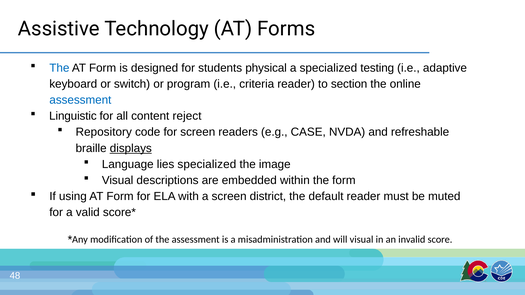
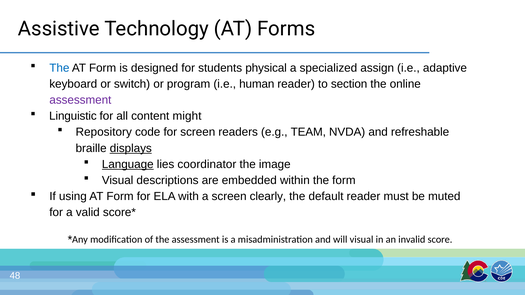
testing: testing -> assign
criteria: criteria -> human
assessment at (80, 100) colour: blue -> purple
reject: reject -> might
CASE: CASE -> TEAM
Language underline: none -> present
lies specialized: specialized -> coordinator
district: district -> clearly
